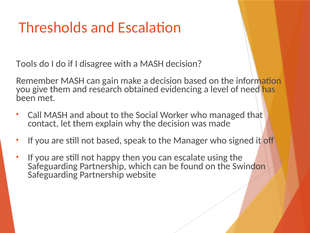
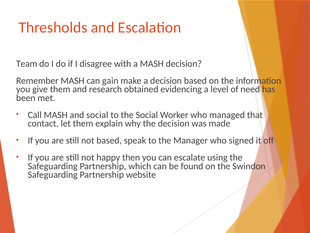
Tools: Tools -> Team
and about: about -> social
